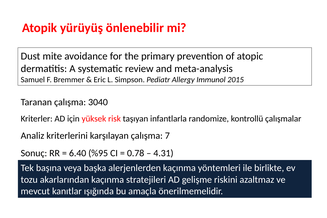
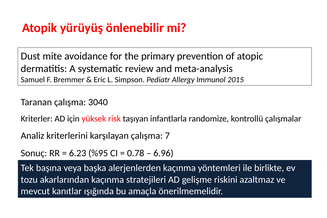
6.40: 6.40 -> 6.23
4.31: 4.31 -> 6.96
